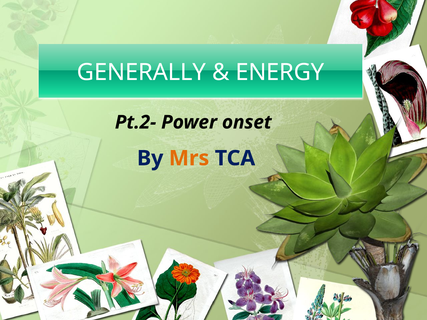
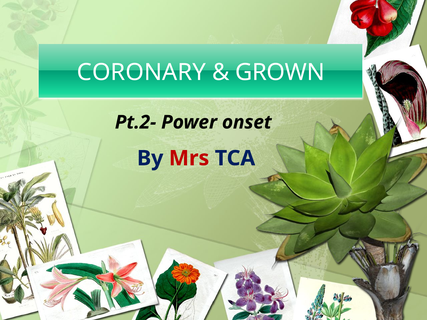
GENERALLY: GENERALLY -> CORONARY
ENERGY: ENERGY -> GROWN
Mrs colour: orange -> red
